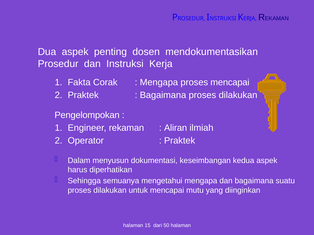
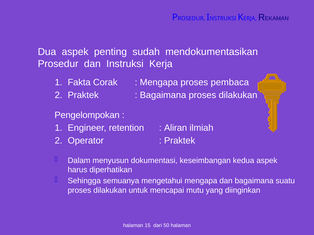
dosen: dosen -> sudah
proses mencapai: mencapai -> pembaca
rekaman: rekaman -> retention
